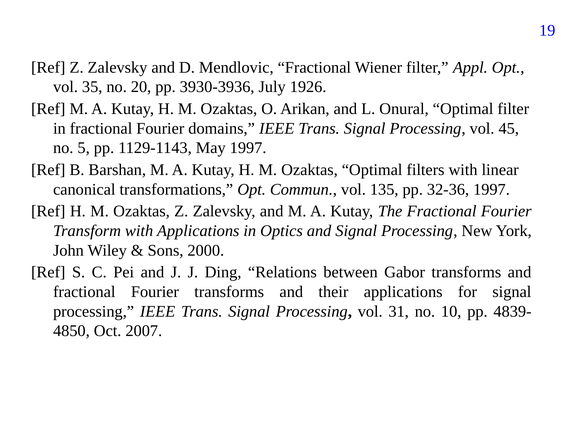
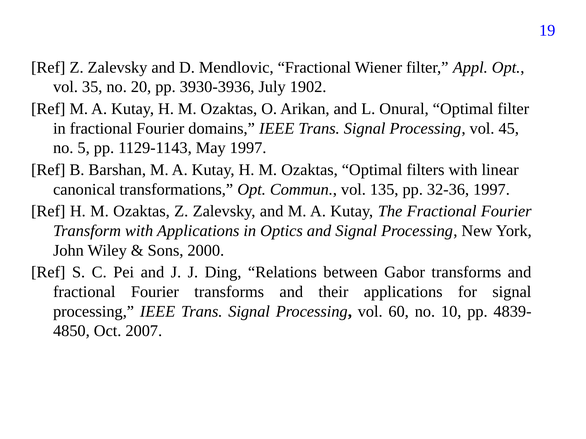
1926: 1926 -> 1902
31: 31 -> 60
